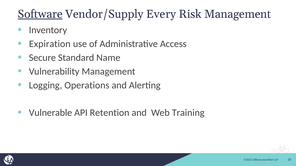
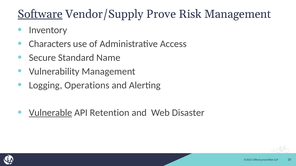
Every: Every -> Prove
Expiration: Expiration -> Characters
Vulnerable underline: none -> present
Training: Training -> Disaster
